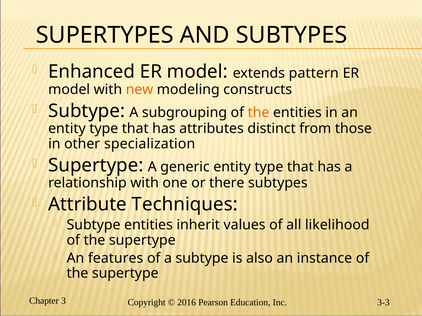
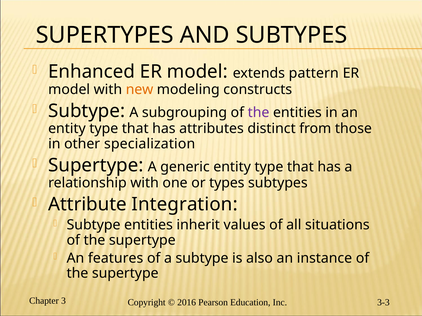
the at (259, 113) colour: orange -> purple
there: there -> types
Techniques: Techniques -> Integration
likelihood: likelihood -> situations
